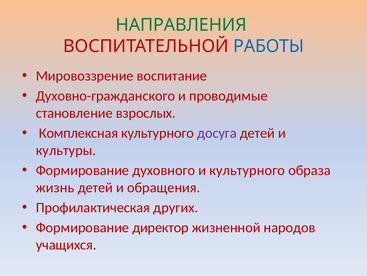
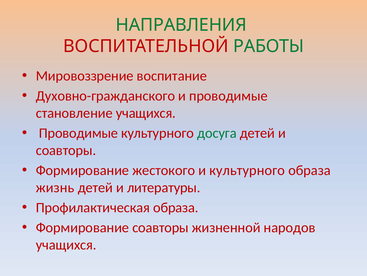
РАБОТЫ colour: blue -> green
становление взрослых: взрослых -> учащихся
Комплексная at (78, 133): Комплексная -> Проводимые
досуга colour: purple -> green
культуры at (66, 150): культуры -> соавторы
духовного: духовного -> жестокого
обращения: обращения -> литературы
Профилактическая других: других -> образа
Формирование директор: директор -> соавторы
